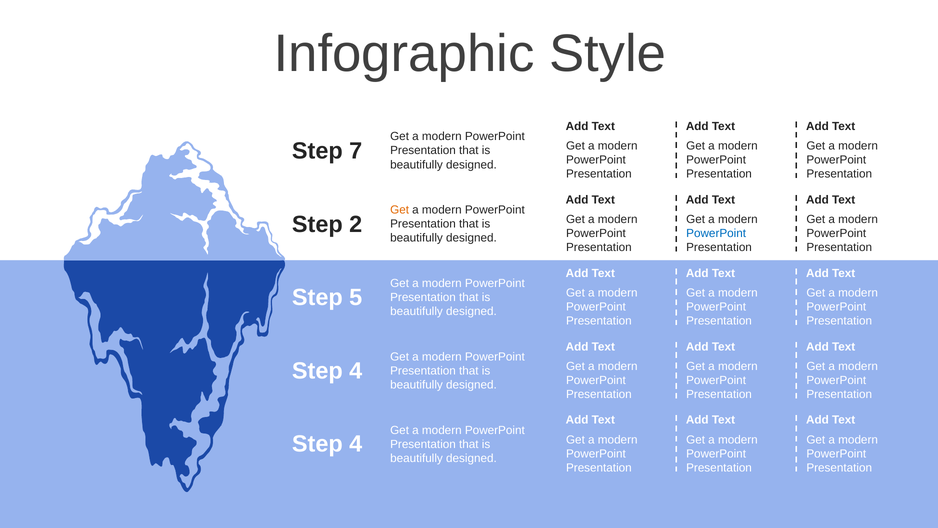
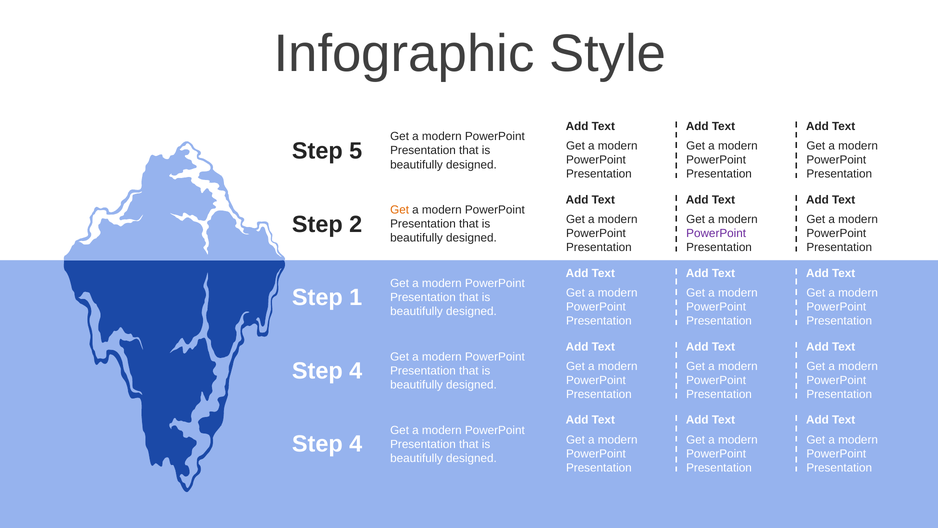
7: 7 -> 5
PowerPoint at (716, 233) colour: blue -> purple
5: 5 -> 1
